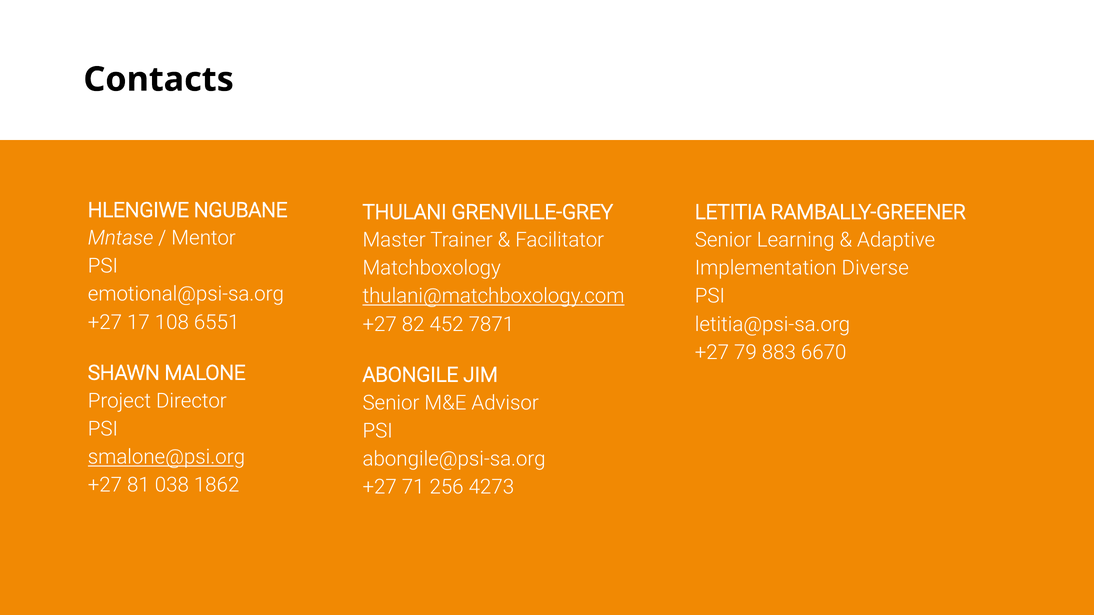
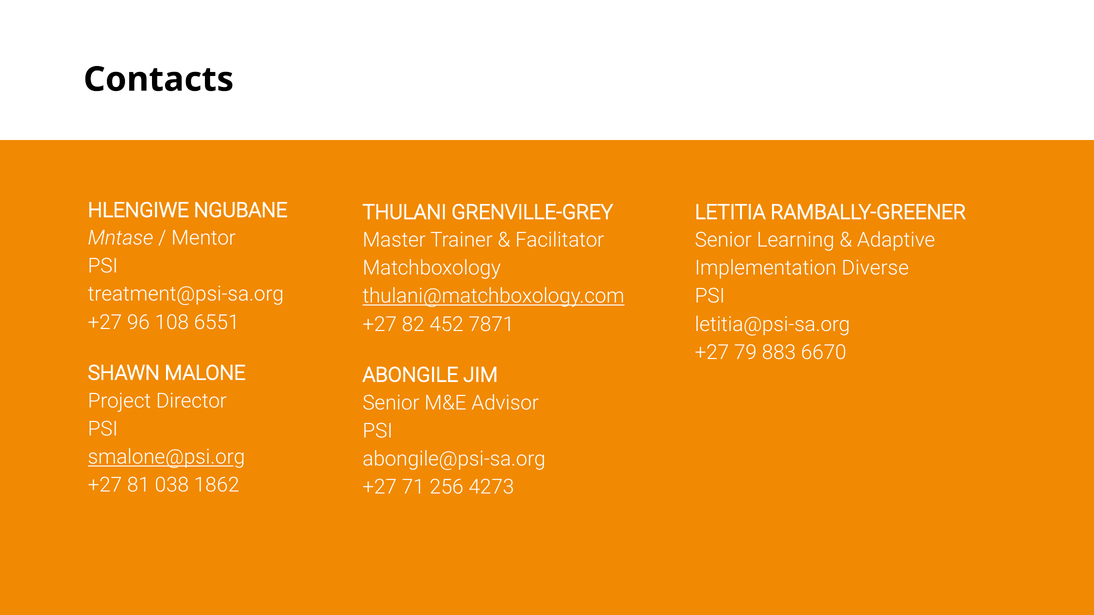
emotional@psi-sa.org: emotional@psi-sa.org -> treatment@psi-sa.org
17: 17 -> 96
